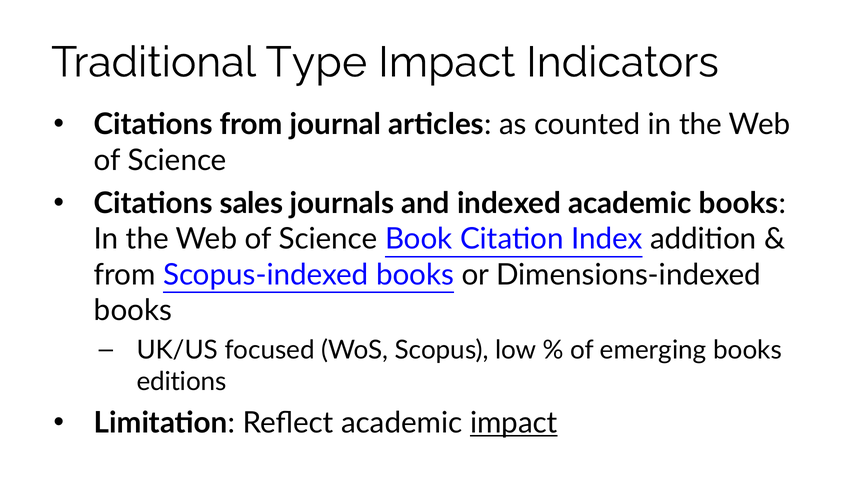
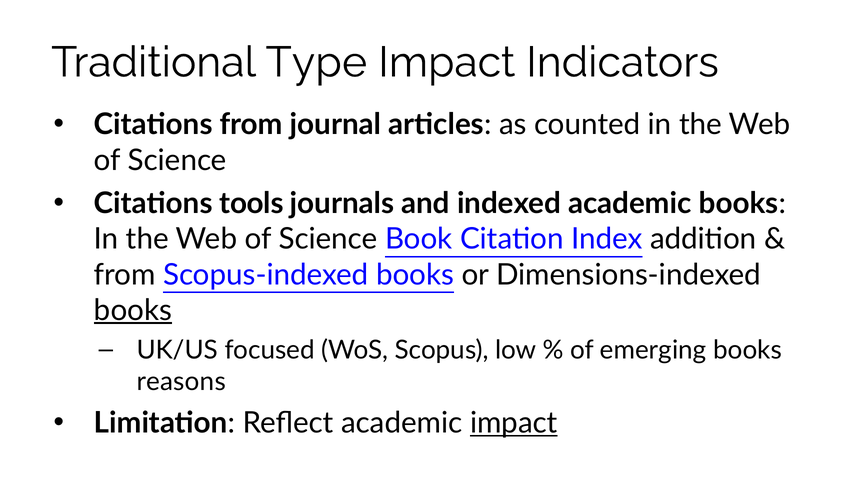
sales: sales -> tools
books at (133, 310) underline: none -> present
editions: editions -> reasons
